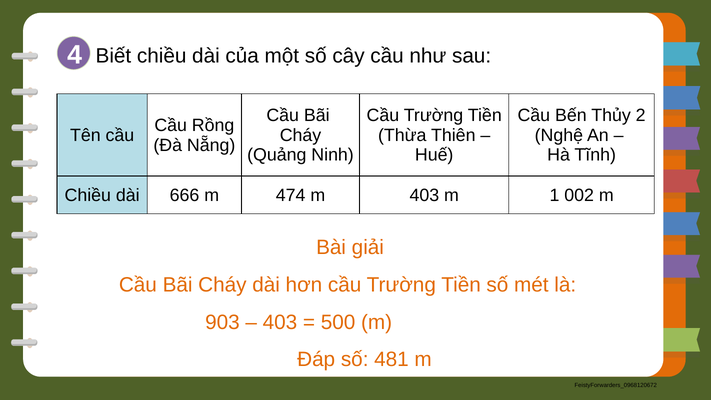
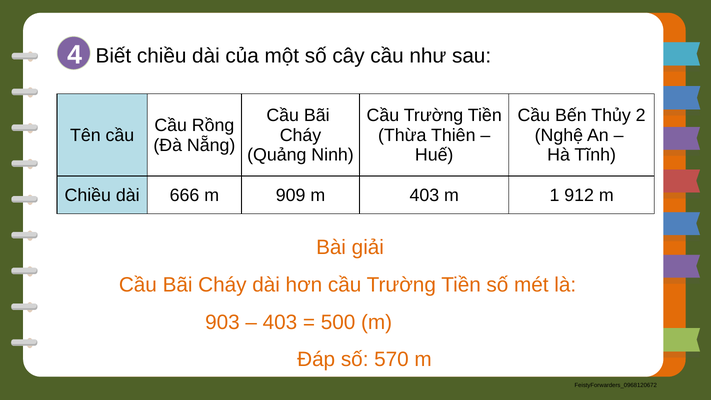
474: 474 -> 909
002: 002 -> 912
481: 481 -> 570
